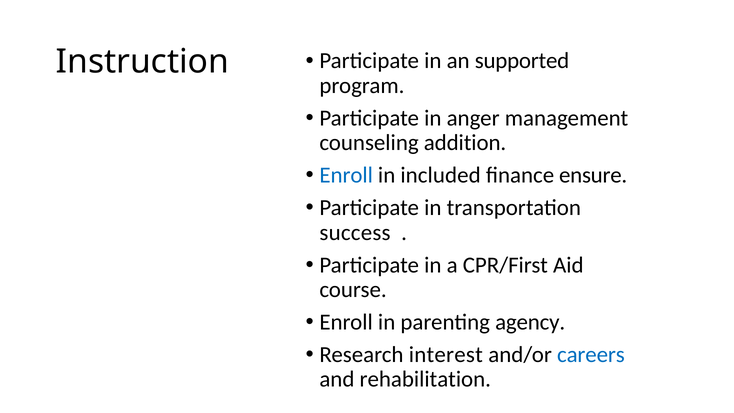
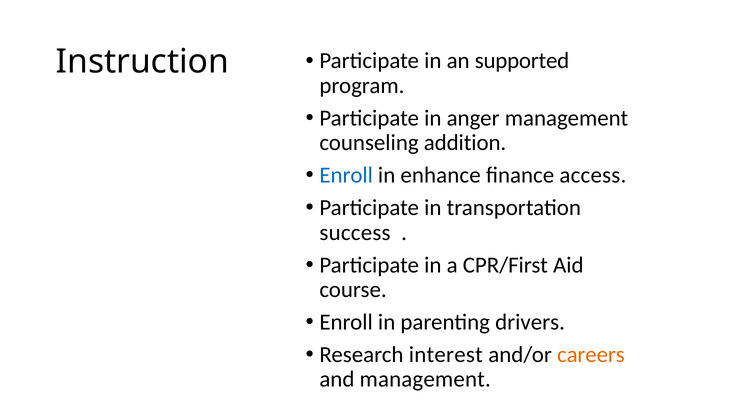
included: included -> enhance
ensure: ensure -> access
agency: agency -> drivers
careers colour: blue -> orange
and rehabilitation: rehabilitation -> management
